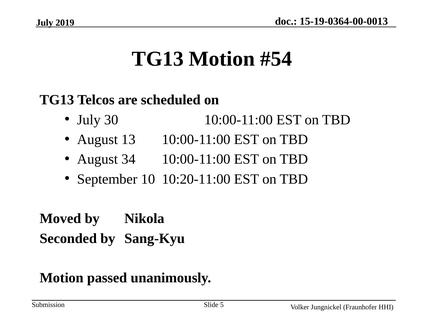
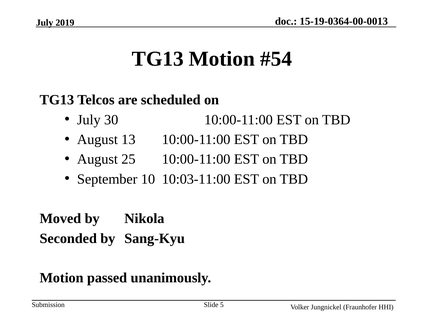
34: 34 -> 25
10:20-11:00: 10:20-11:00 -> 10:03-11:00
